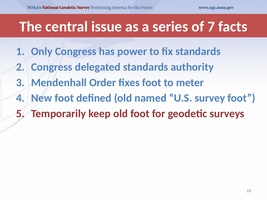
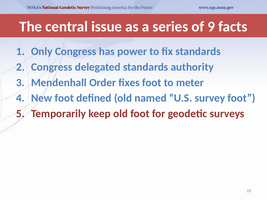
7: 7 -> 9
